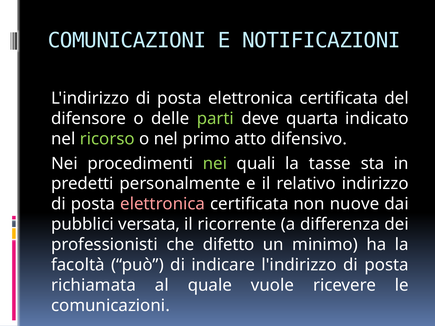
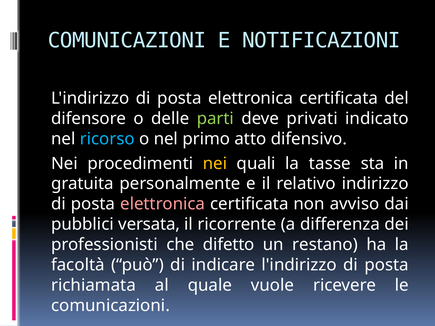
quarta: quarta -> privati
ricorso colour: light green -> light blue
nei at (215, 164) colour: light green -> yellow
predetti: predetti -> gratuita
nuove: nuove -> avviso
minimo: minimo -> restano
